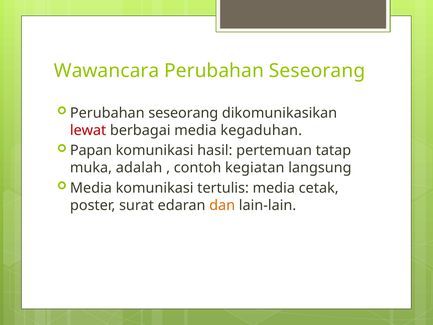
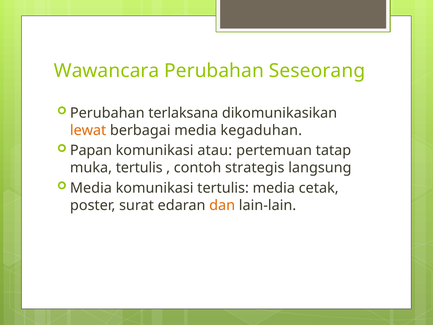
seseorang at (183, 113): seseorang -> terlaksana
lewat colour: red -> orange
hasil: hasil -> atau
muka adalah: adalah -> tertulis
kegiatan: kegiatan -> strategis
